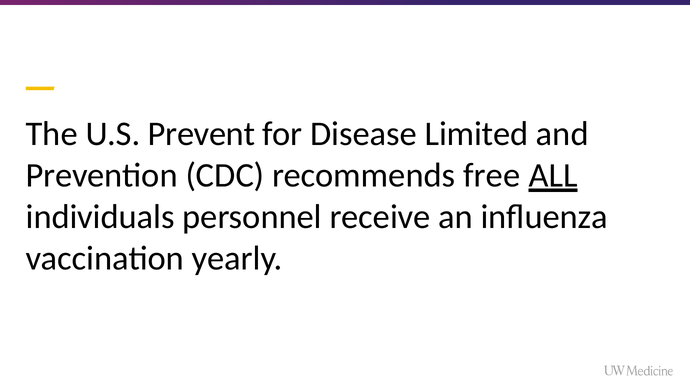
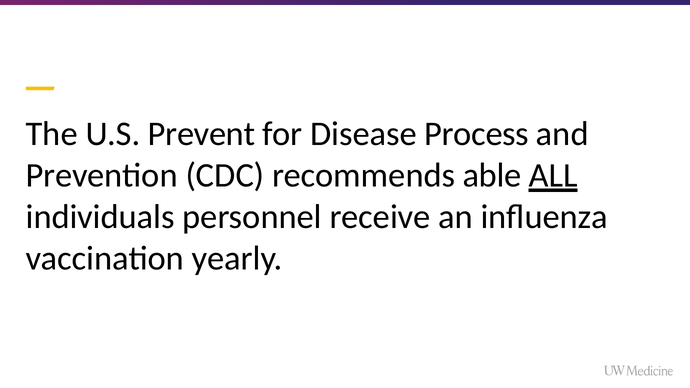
Limited: Limited -> Process
free: free -> able
